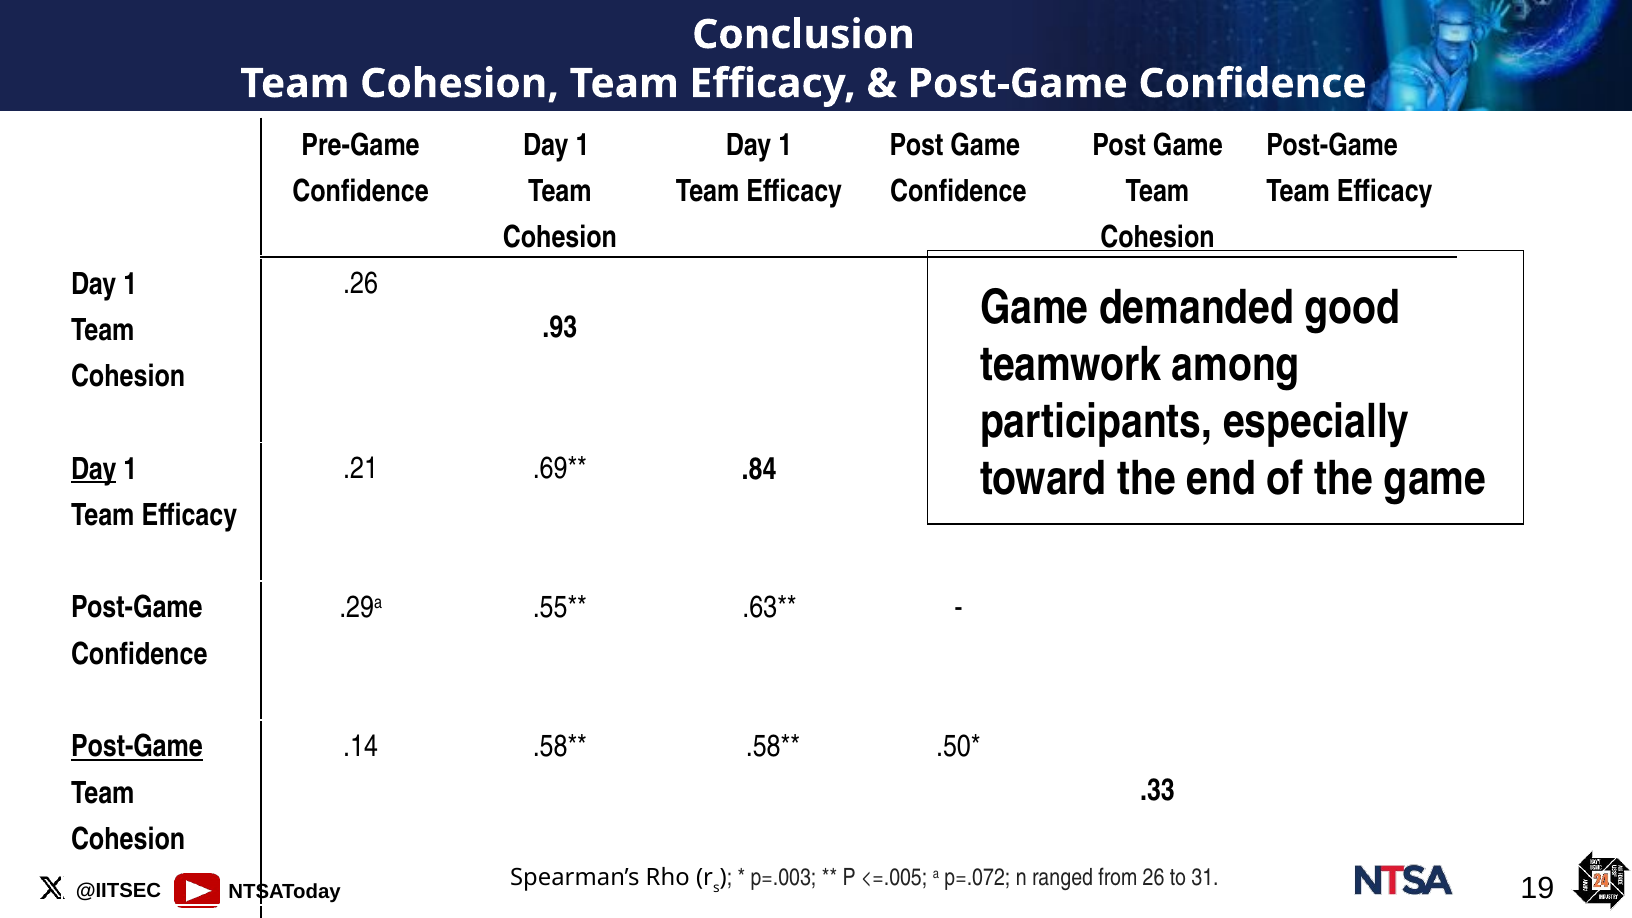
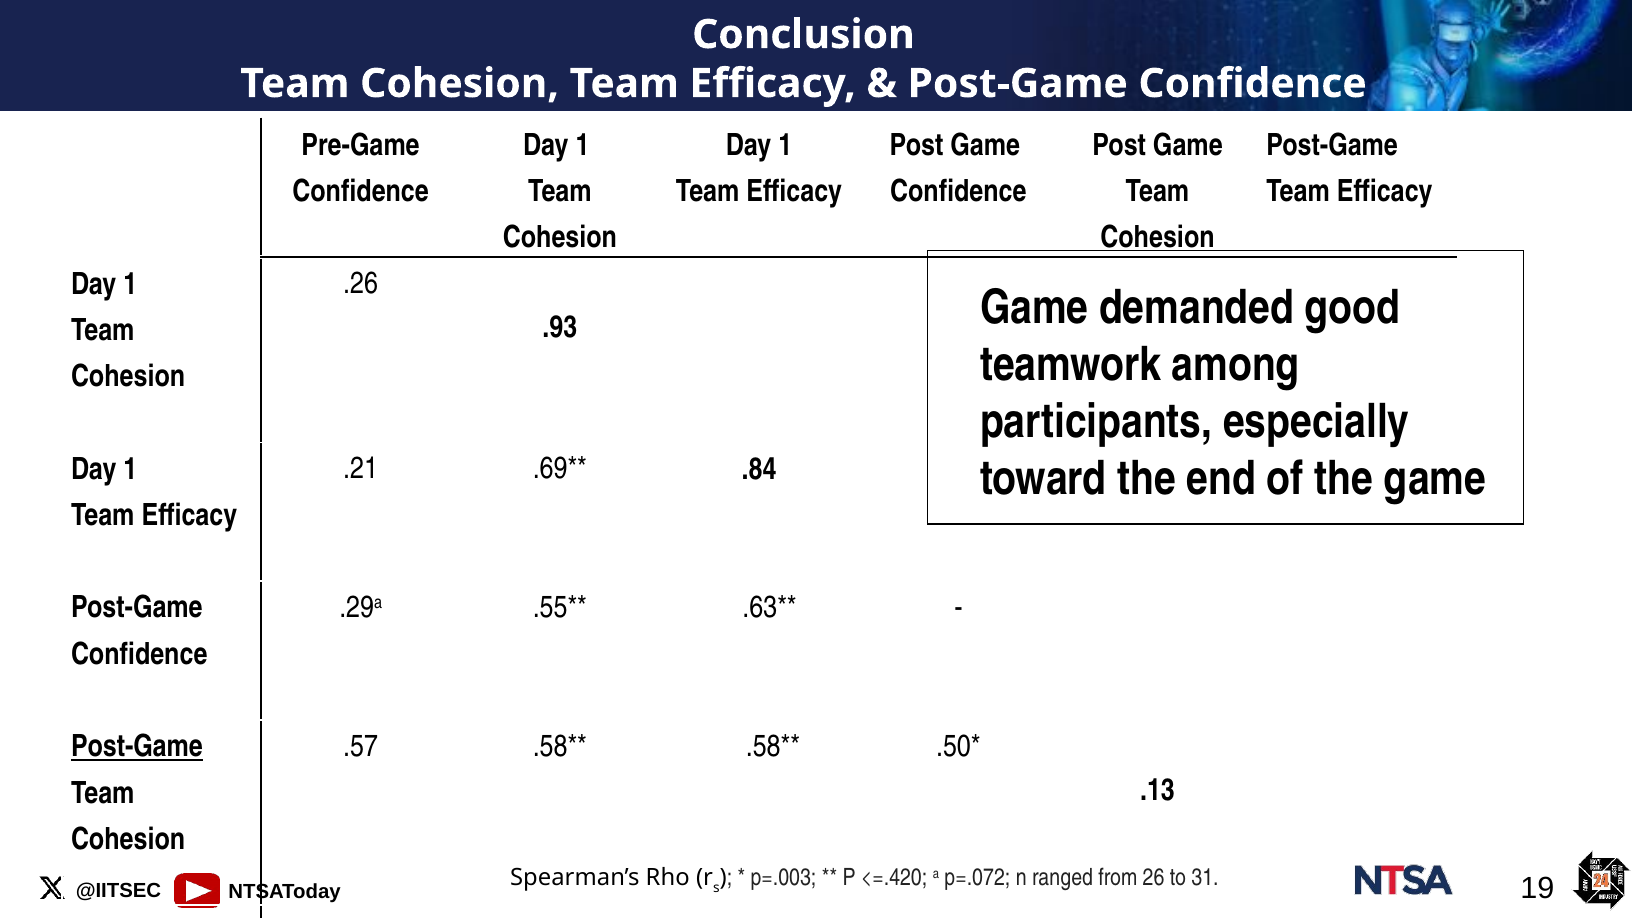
Day at (94, 469) underline: present -> none
.14: .14 -> .57
.33: .33 -> .13
<=.005: <=.005 -> <=.420
